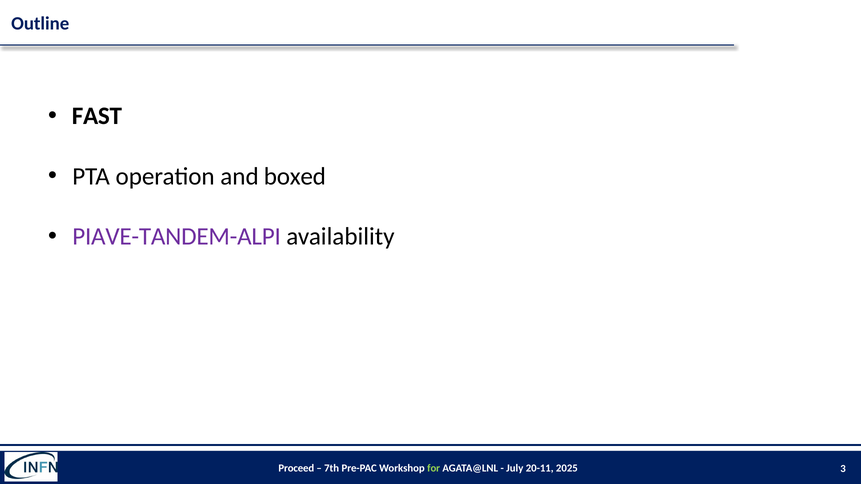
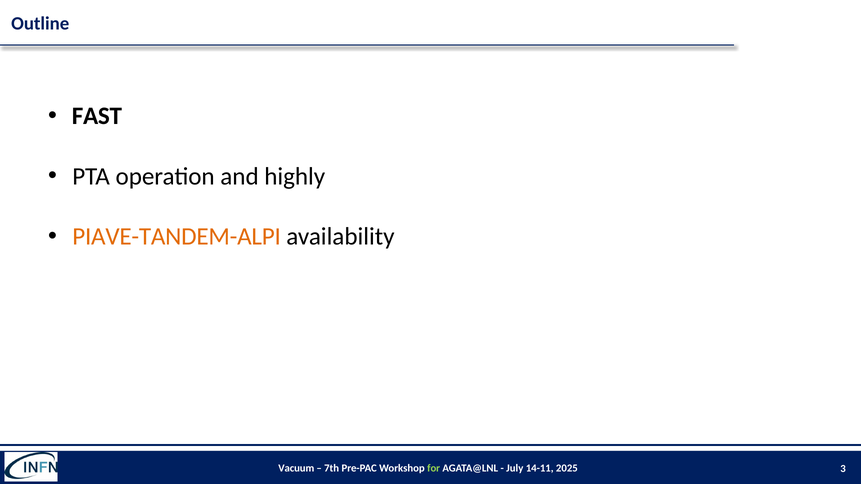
boxed: boxed -> highly
PIAVE-TANDEM-ALPI colour: purple -> orange
Proceed: Proceed -> Vacuum
20-11: 20-11 -> 14-11
